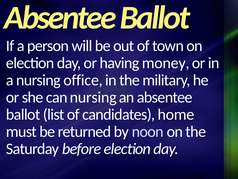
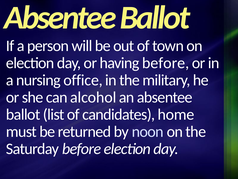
having money: money -> before
can nursing: nursing -> alcohol
